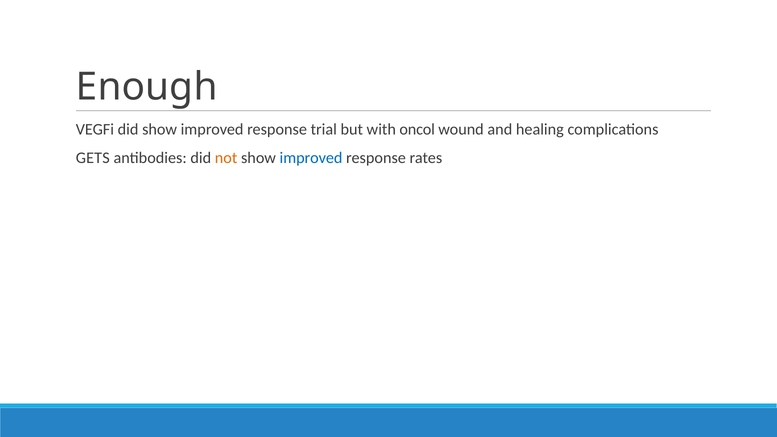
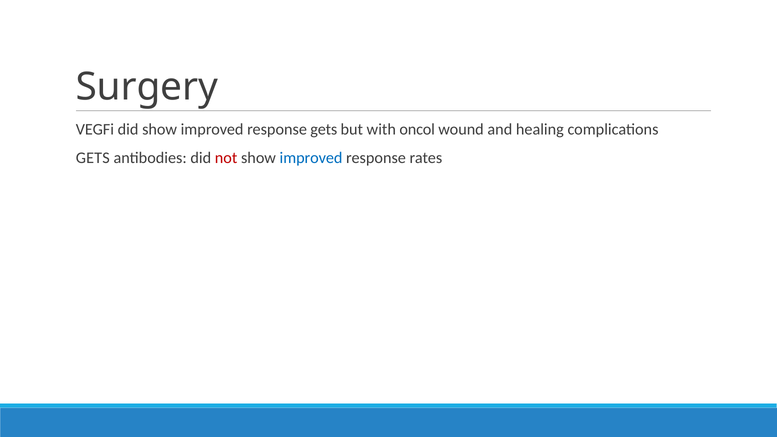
Enough: Enough -> Surgery
response trial: trial -> gets
not colour: orange -> red
